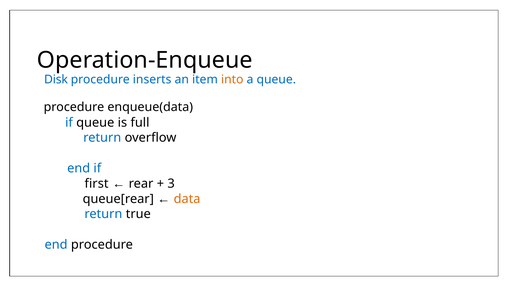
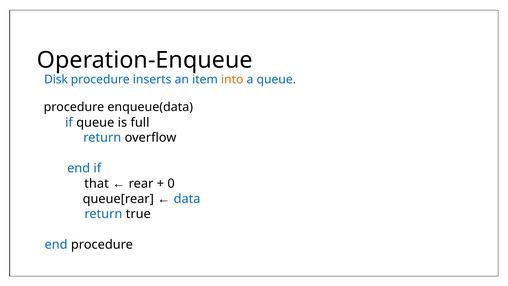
first: first -> that
3: 3 -> 0
data colour: orange -> blue
